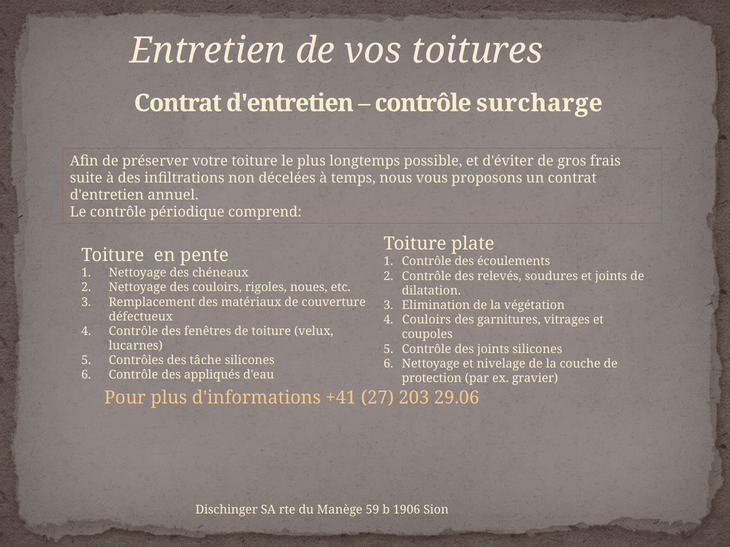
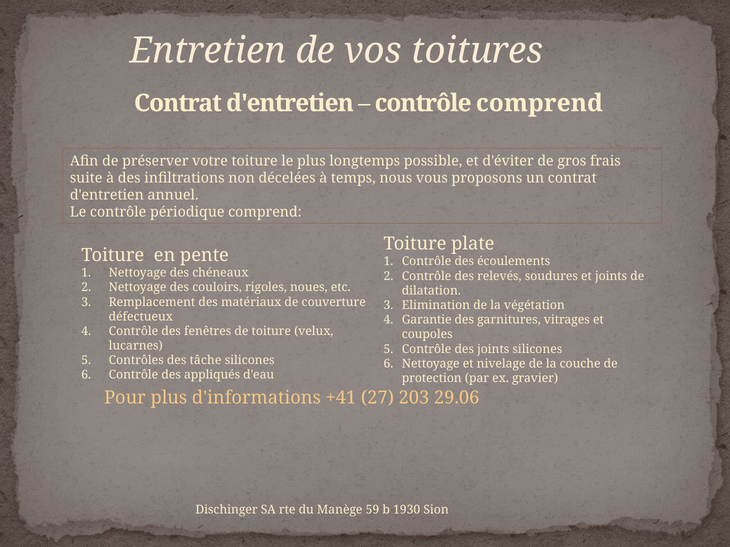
contrôle surcharge: surcharge -> comprend
Couloirs at (427, 320): Couloirs -> Garantie
1906: 1906 -> 1930
